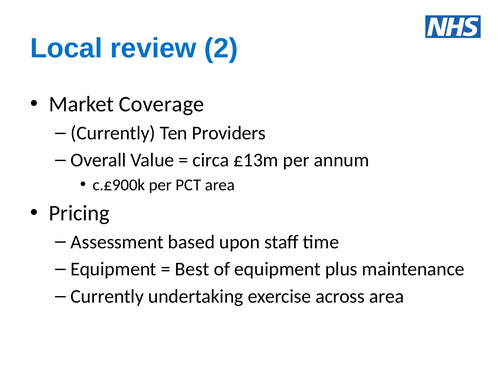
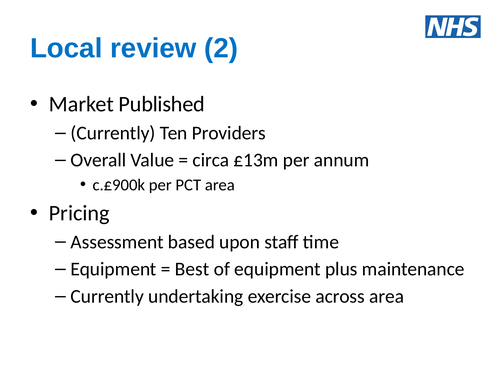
Coverage: Coverage -> Published
